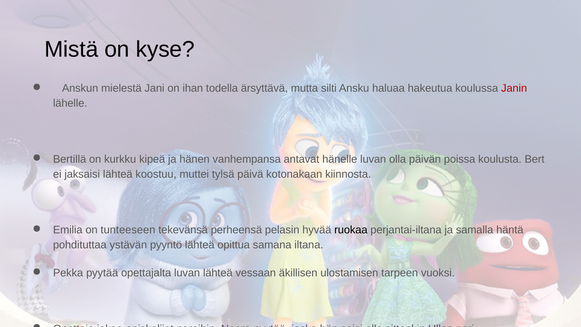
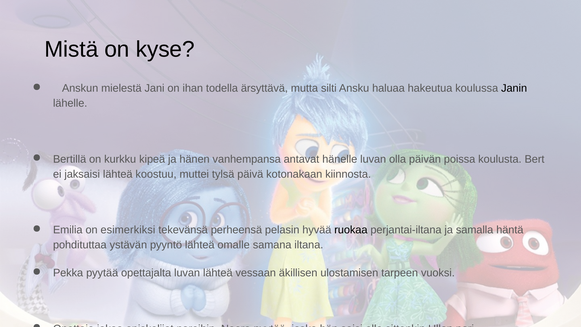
Janin colour: red -> black
tunteeseen: tunteeseen -> esimerkiksi
opittua: opittua -> omalle
